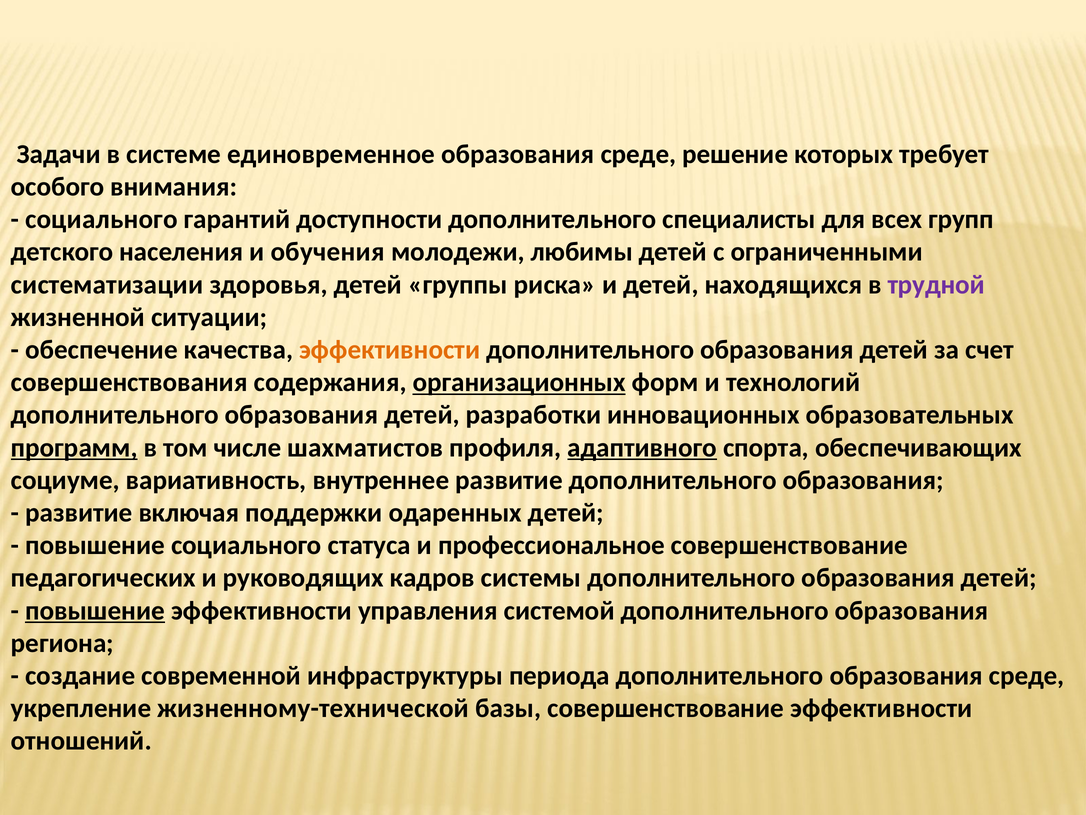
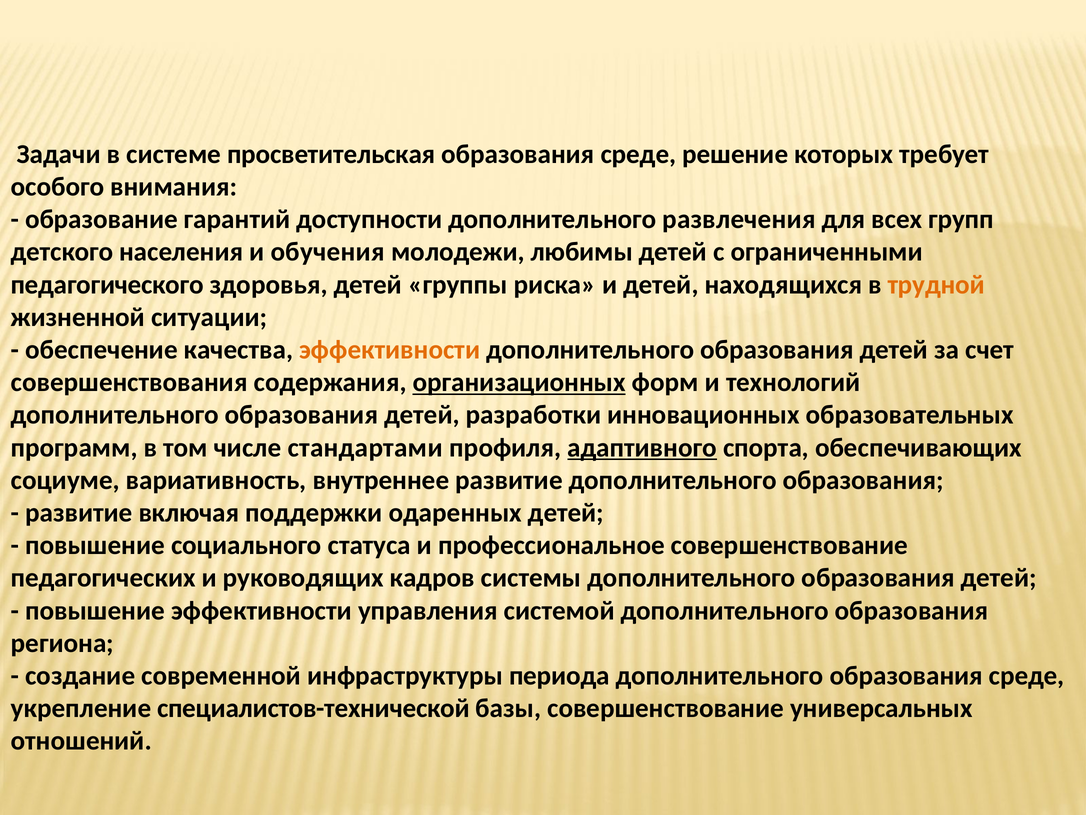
единовременное: единовременное -> просветительская
социального at (101, 219): социального -> образование
специалисты: специалисты -> развлечения
систематизации: систематизации -> педагогического
трудной colour: purple -> orange
программ underline: present -> none
шахматистов: шахматистов -> стандартами
повышение at (95, 610) underline: present -> none
жизненному-технической: жизненному-технической -> специалистов-технической
совершенствование эффективности: эффективности -> универсальных
